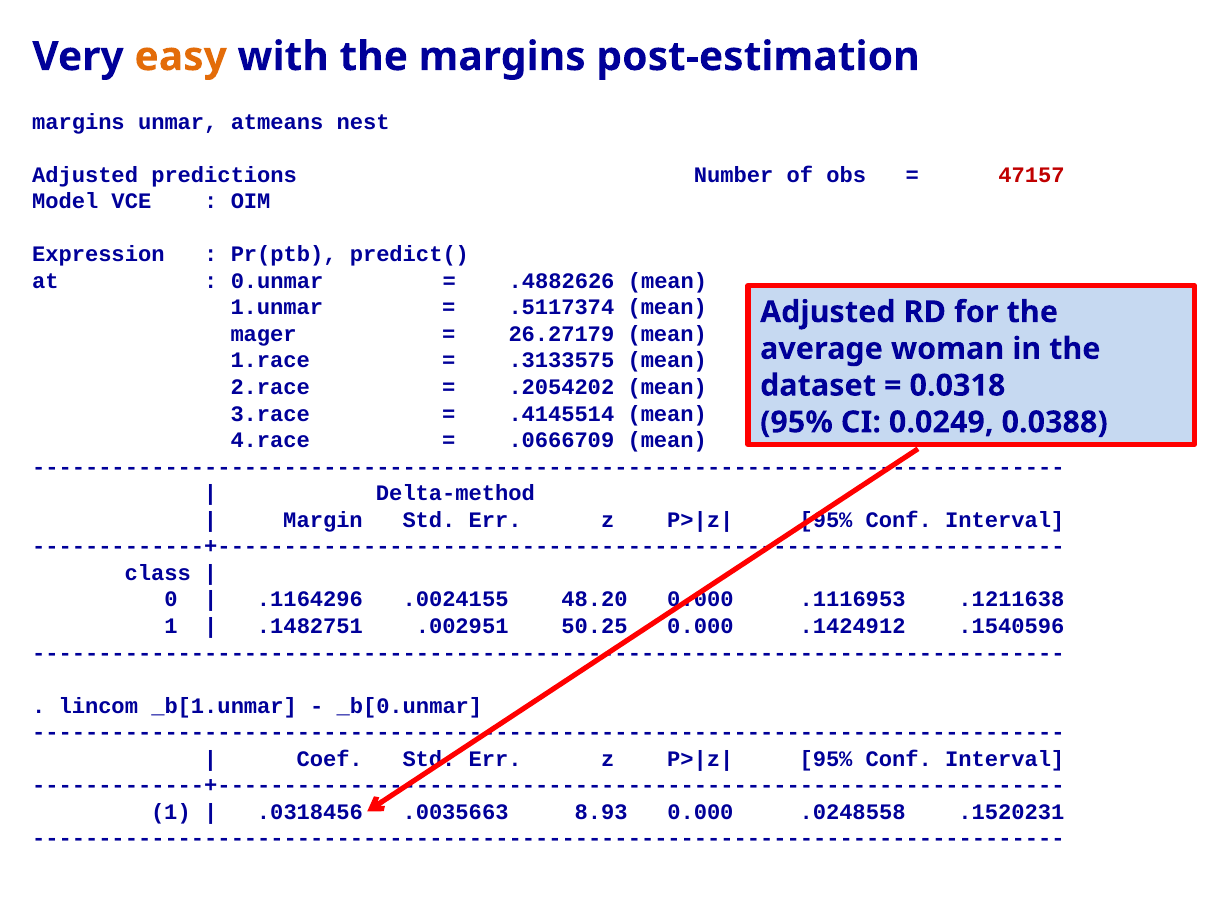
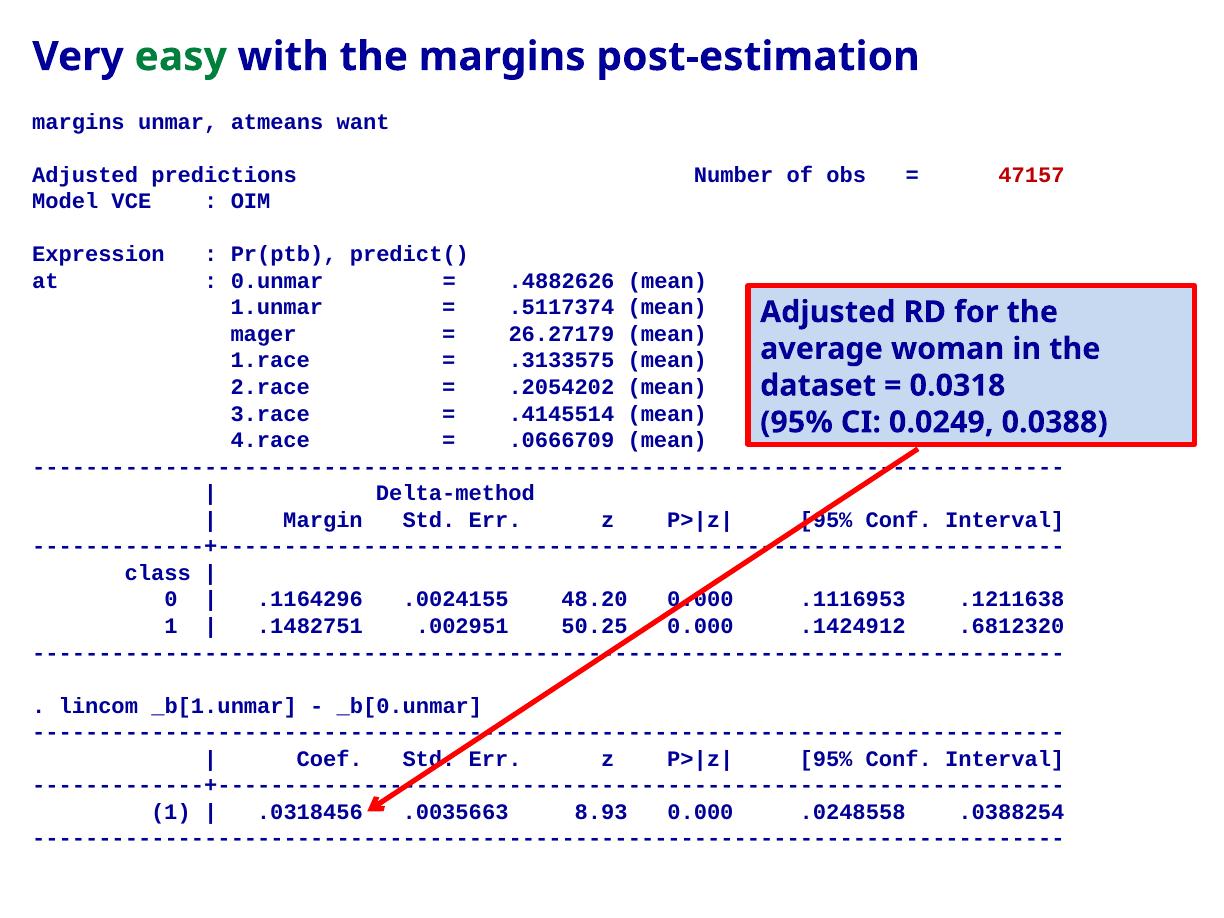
easy colour: orange -> green
nest: nest -> want
.1540596: .1540596 -> .6812320
.1520231: .1520231 -> .0388254
